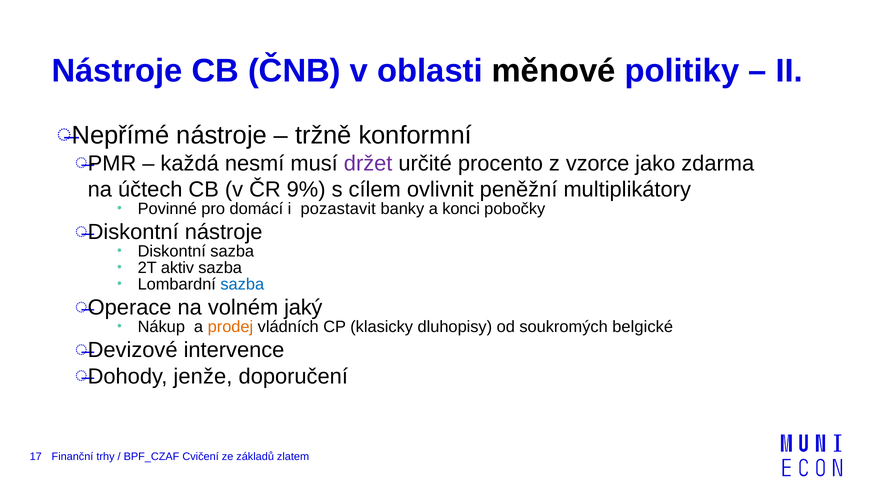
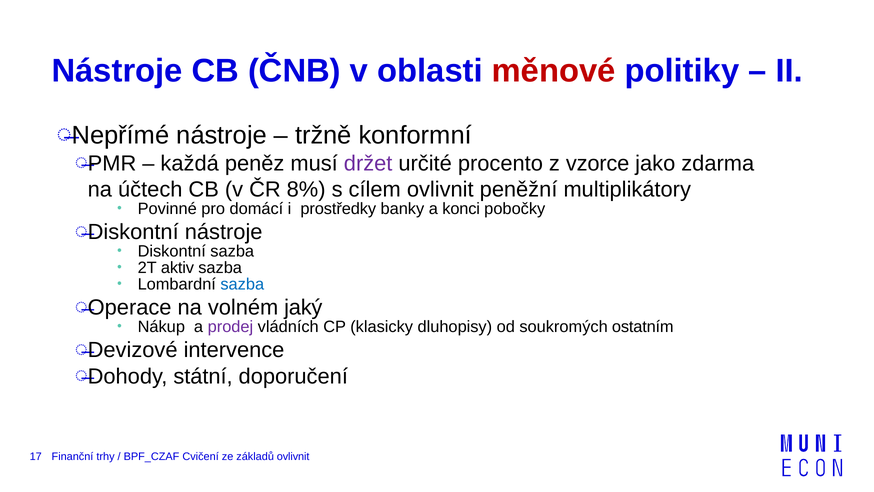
měnové colour: black -> red
nesmí: nesmí -> peněz
9%: 9% -> 8%
pozastavit: pozastavit -> prostředky
prodej colour: orange -> purple
belgické: belgické -> ostatním
jenže: jenže -> státní
základů zlatem: zlatem -> ovlivnit
